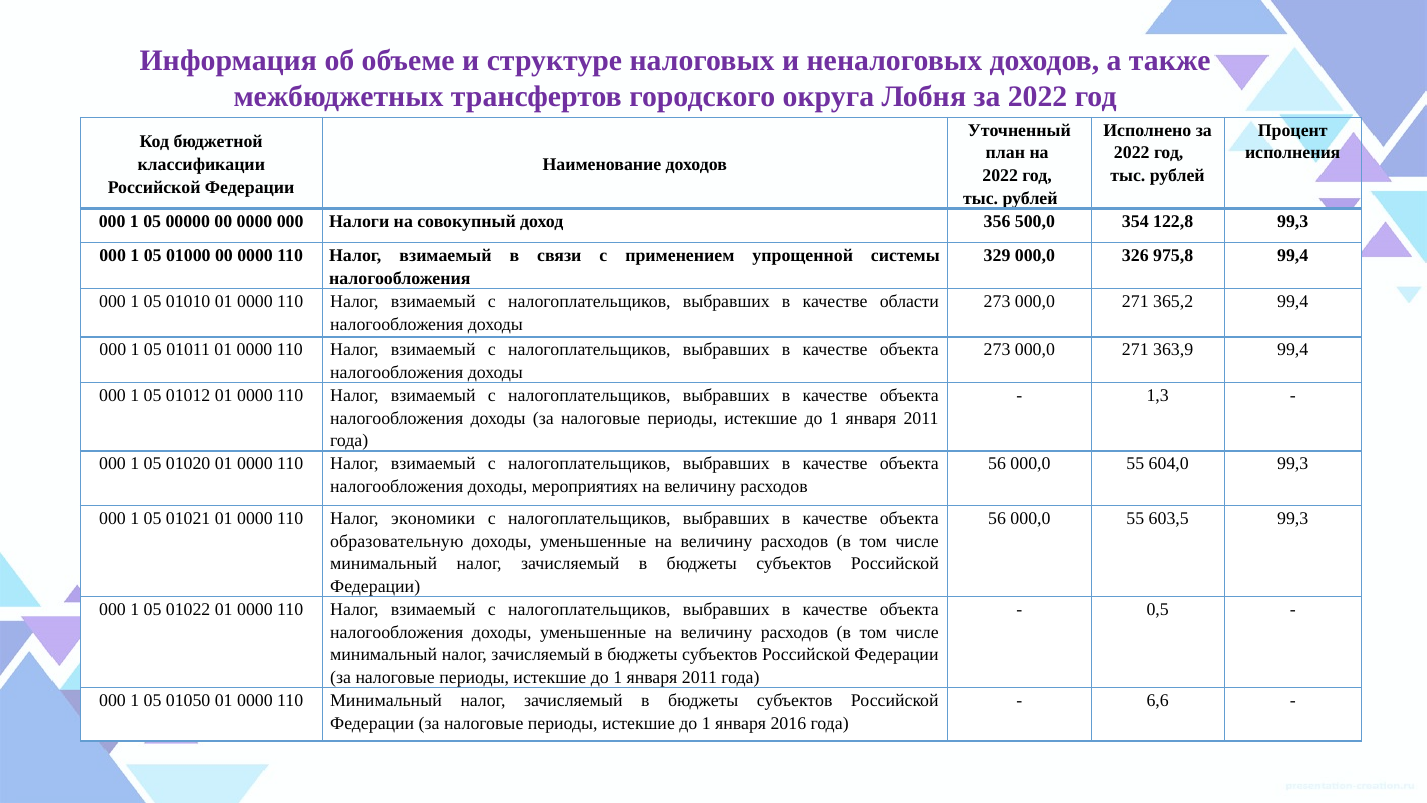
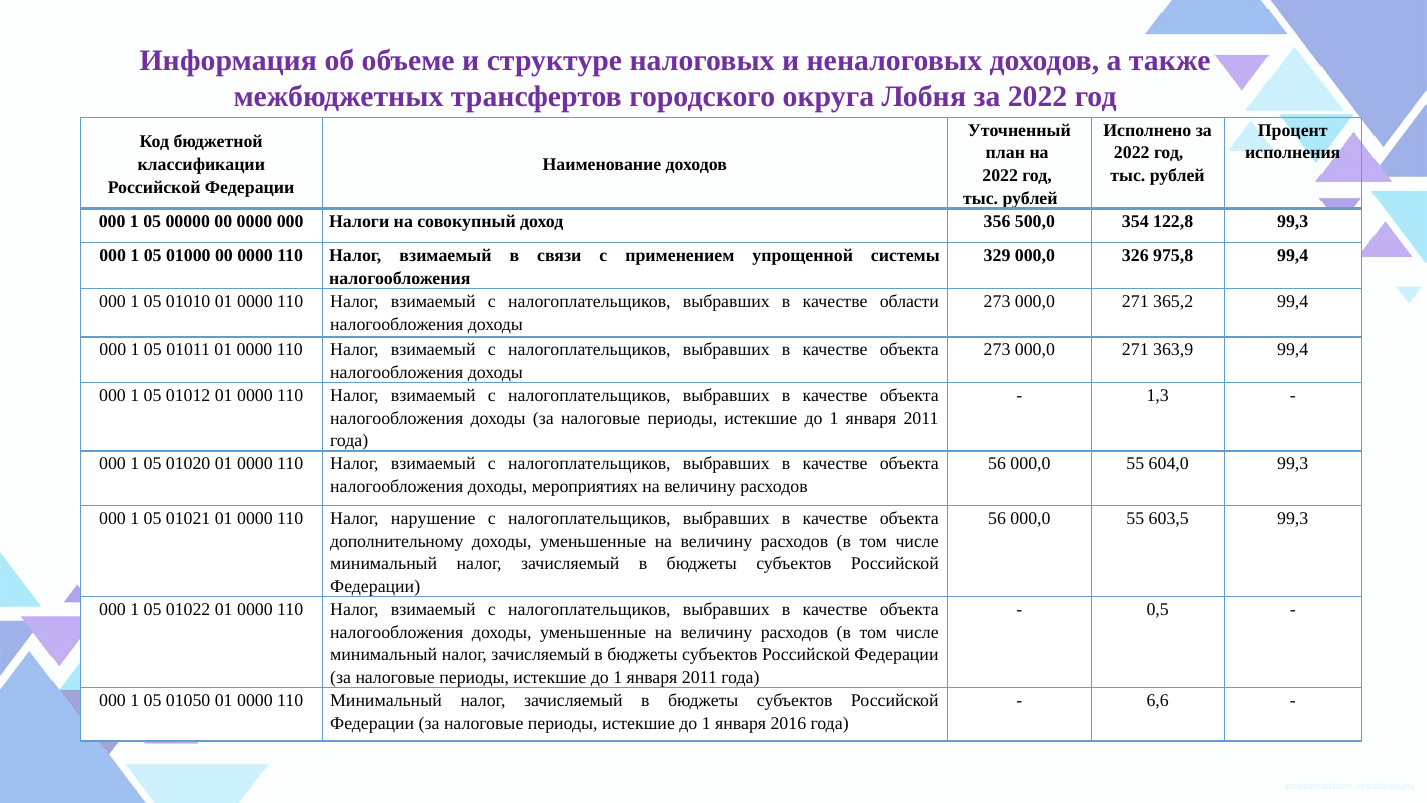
экономики: экономики -> нарушение
образовательную: образовательную -> дополнительному
